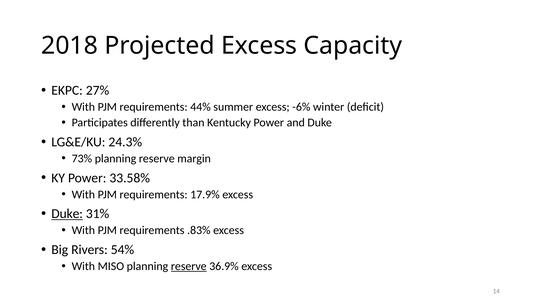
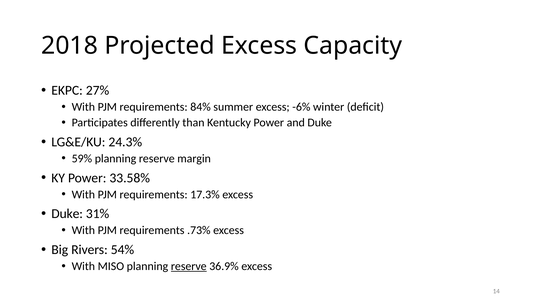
44%: 44% -> 84%
73%: 73% -> 59%
17.9%: 17.9% -> 17.3%
Duke at (67, 213) underline: present -> none
.83%: .83% -> .73%
